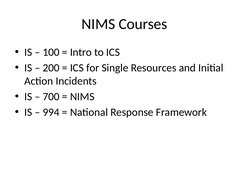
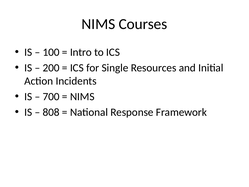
994: 994 -> 808
